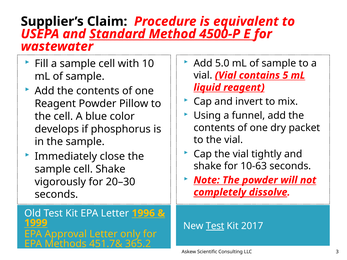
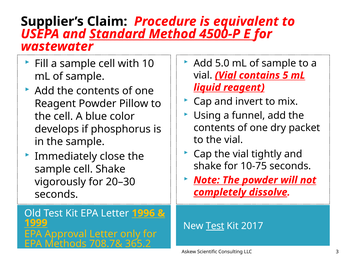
Vial at (226, 75) underline: none -> present
10-63: 10-63 -> 10-75
451.7&: 451.7& -> 708.7&
